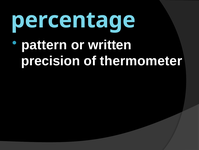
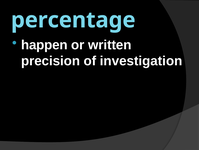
pattern: pattern -> happen
thermometer: thermometer -> investigation
